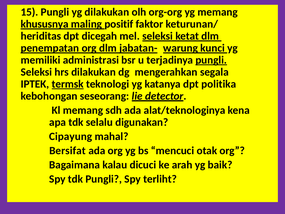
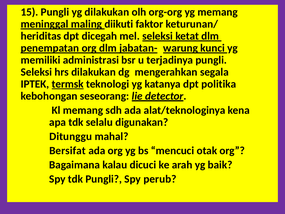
khususnya: khususnya -> meninggal
positif: positif -> diikuti
pungli at (211, 60) underline: present -> none
Cipayung: Cipayung -> Ditunggu
terliht: terliht -> perub
